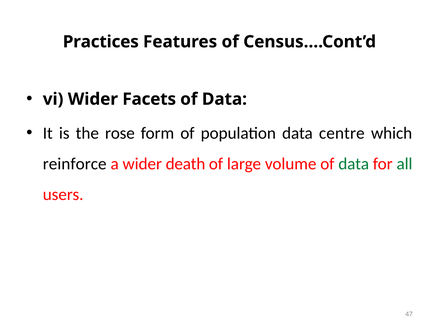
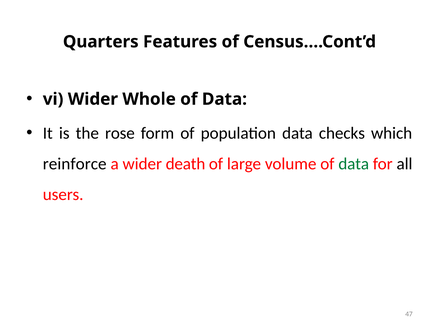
Practices: Practices -> Quarters
Facets: Facets -> Whole
centre: centre -> checks
all colour: green -> black
